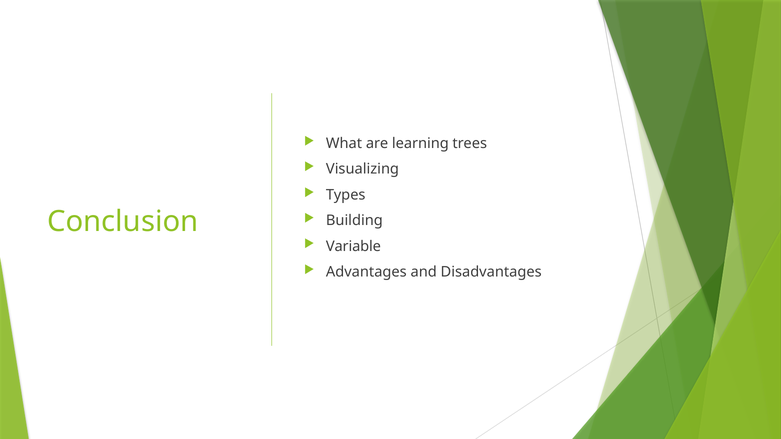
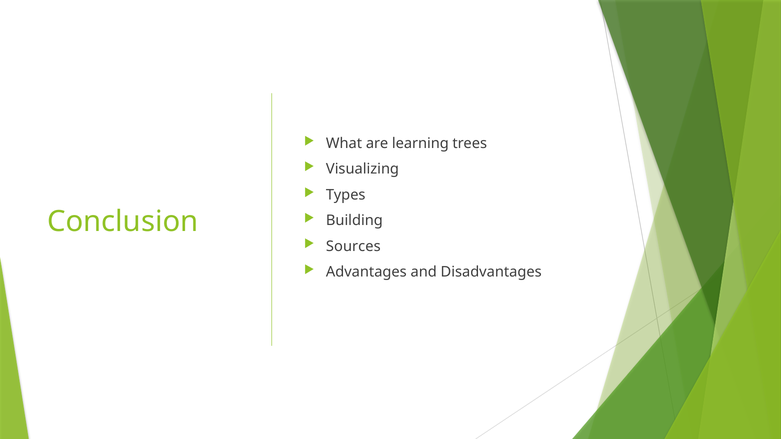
Variable: Variable -> Sources
